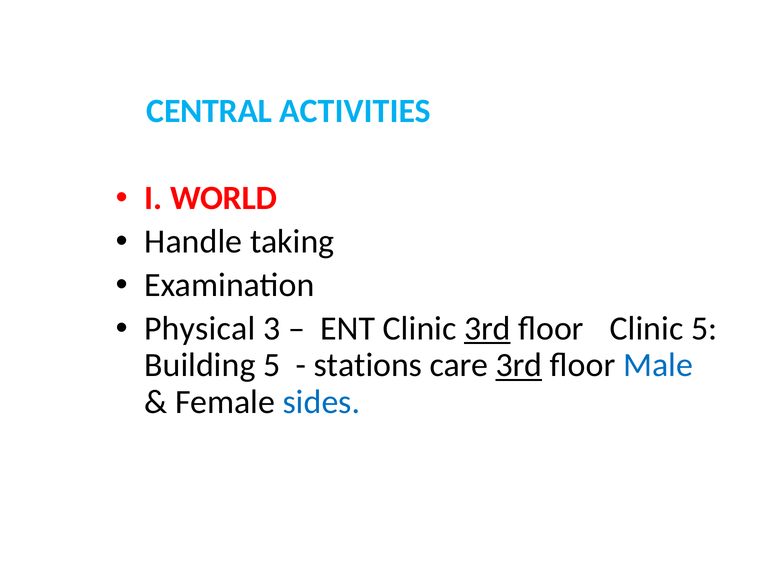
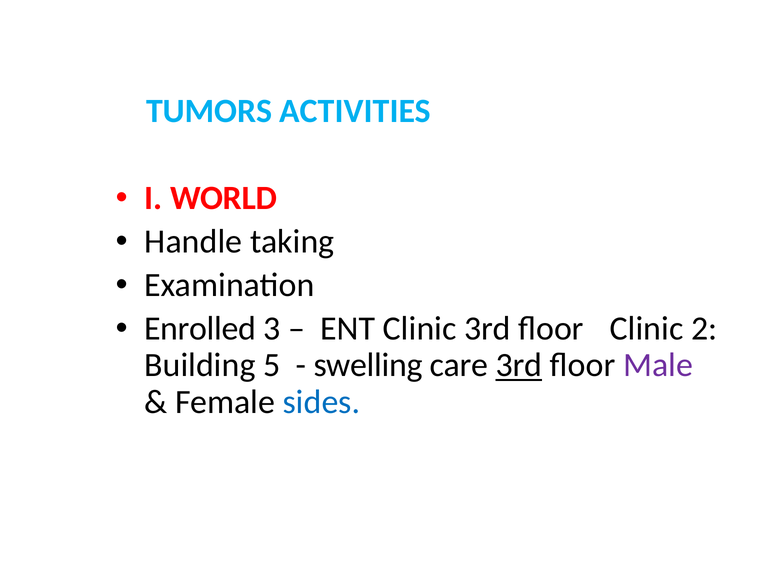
CENTRAL: CENTRAL -> TUMORS
Physical: Physical -> Enrolled
3rd at (487, 328) underline: present -> none
Clinic 5: 5 -> 2
stations: stations -> swelling
Male colour: blue -> purple
